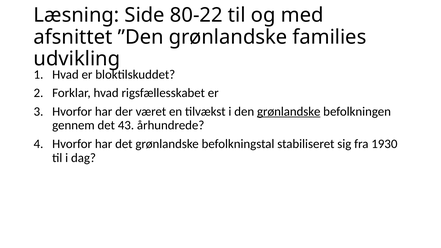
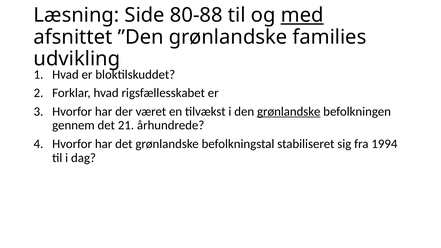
80-22: 80-22 -> 80-88
med underline: none -> present
43: 43 -> 21
1930: 1930 -> 1994
